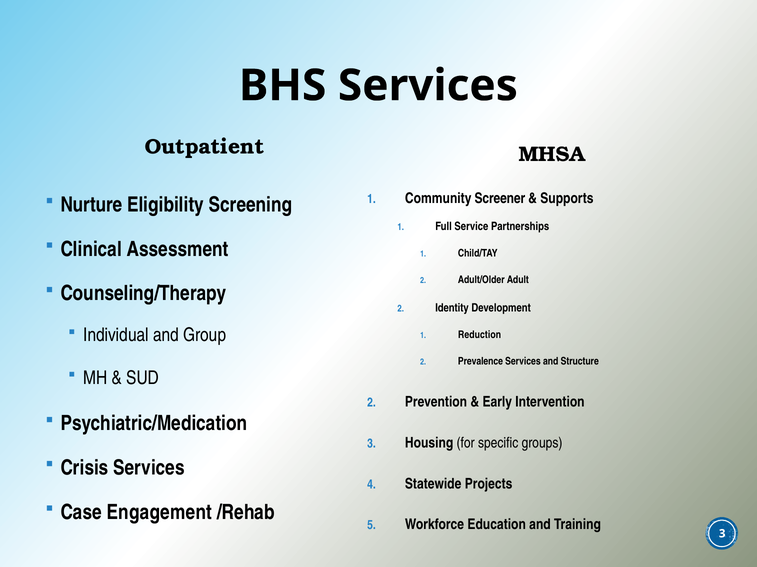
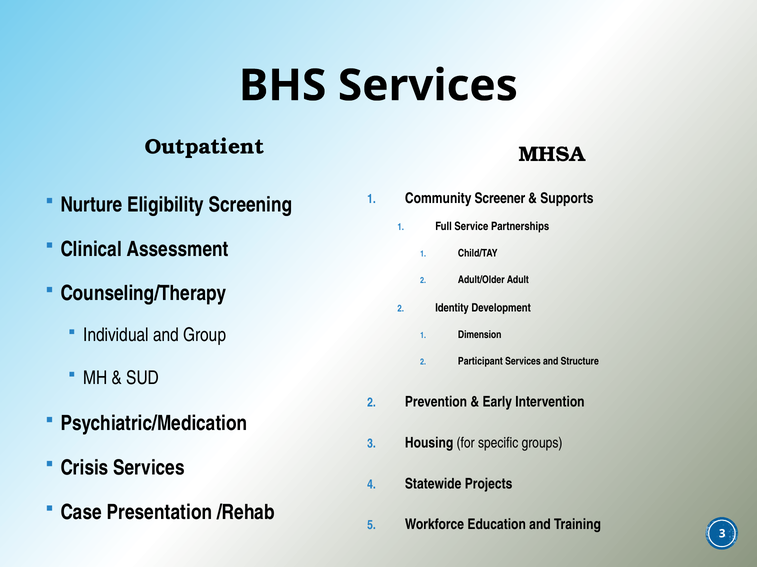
Reduction: Reduction -> Dimension
Prevalence: Prevalence -> Participant
Engagement: Engagement -> Presentation
